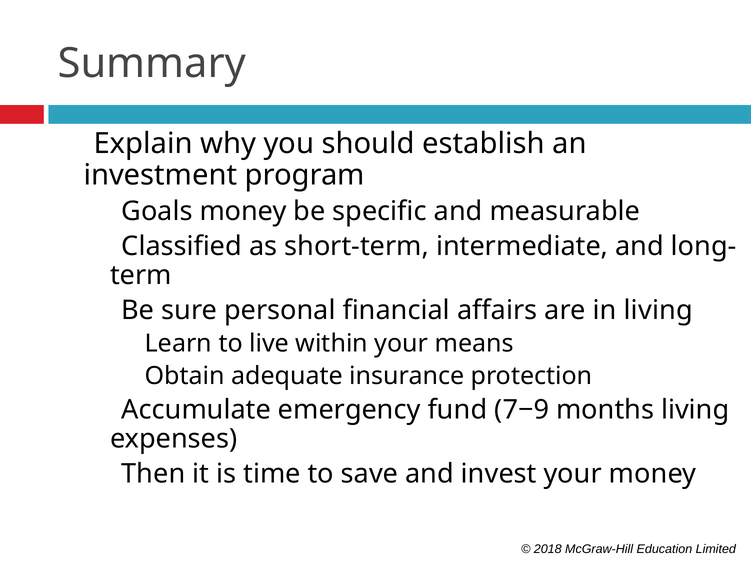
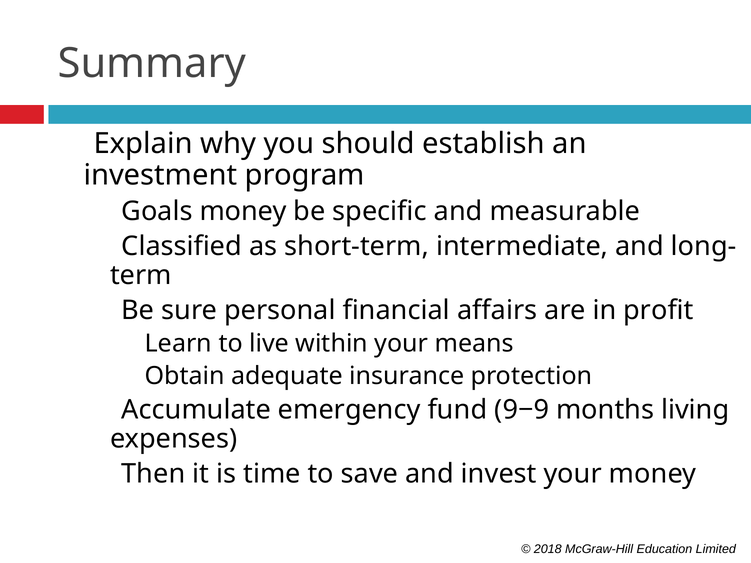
in living: living -> profit
7−9: 7−9 -> 9−9
